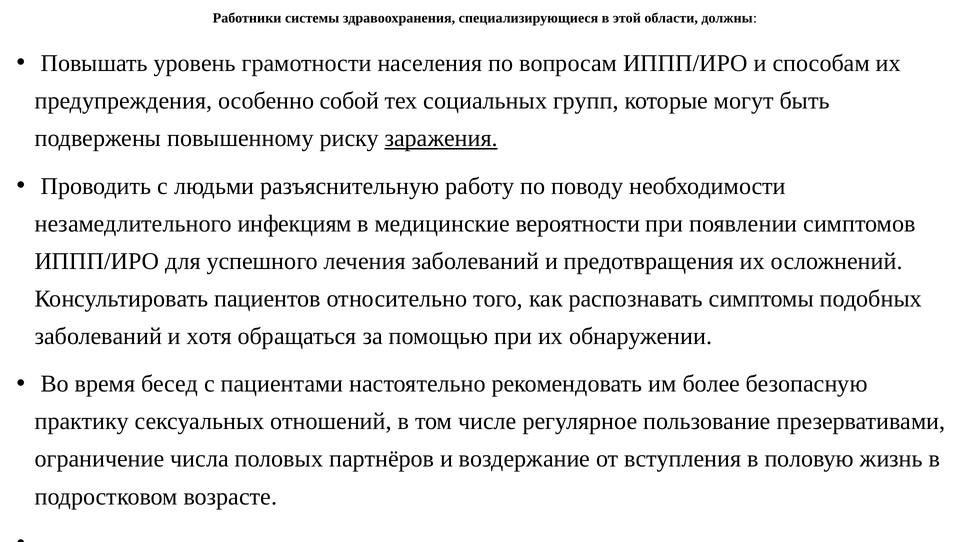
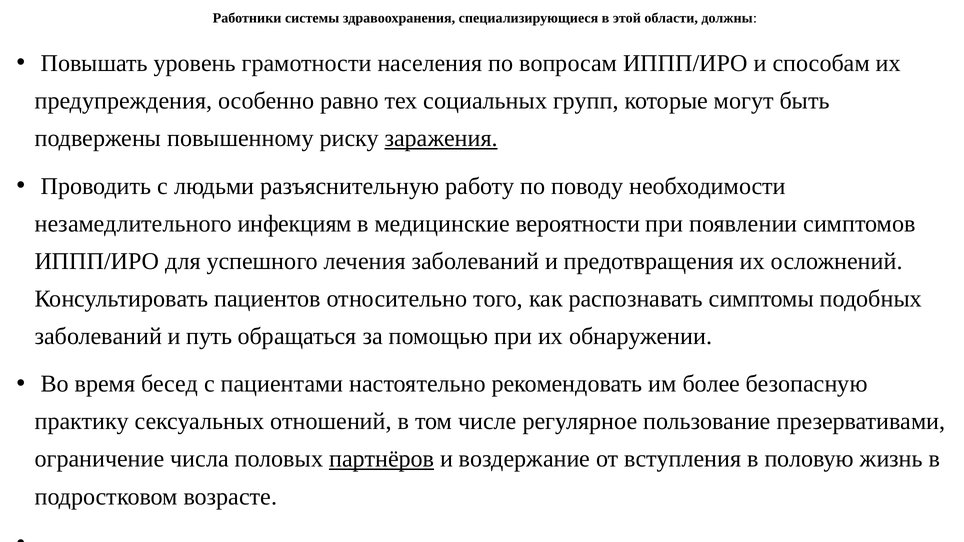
собой: собой -> равно
хотя: хотя -> путь
партнёров underline: none -> present
